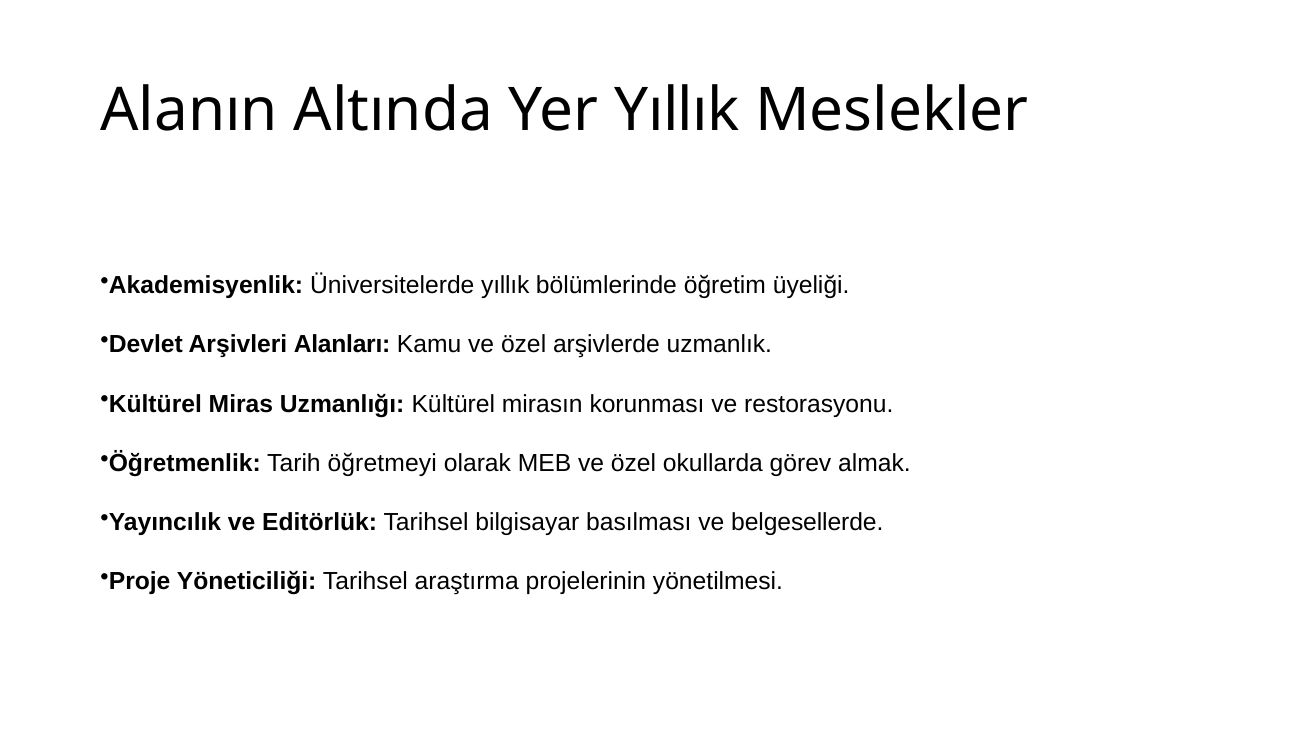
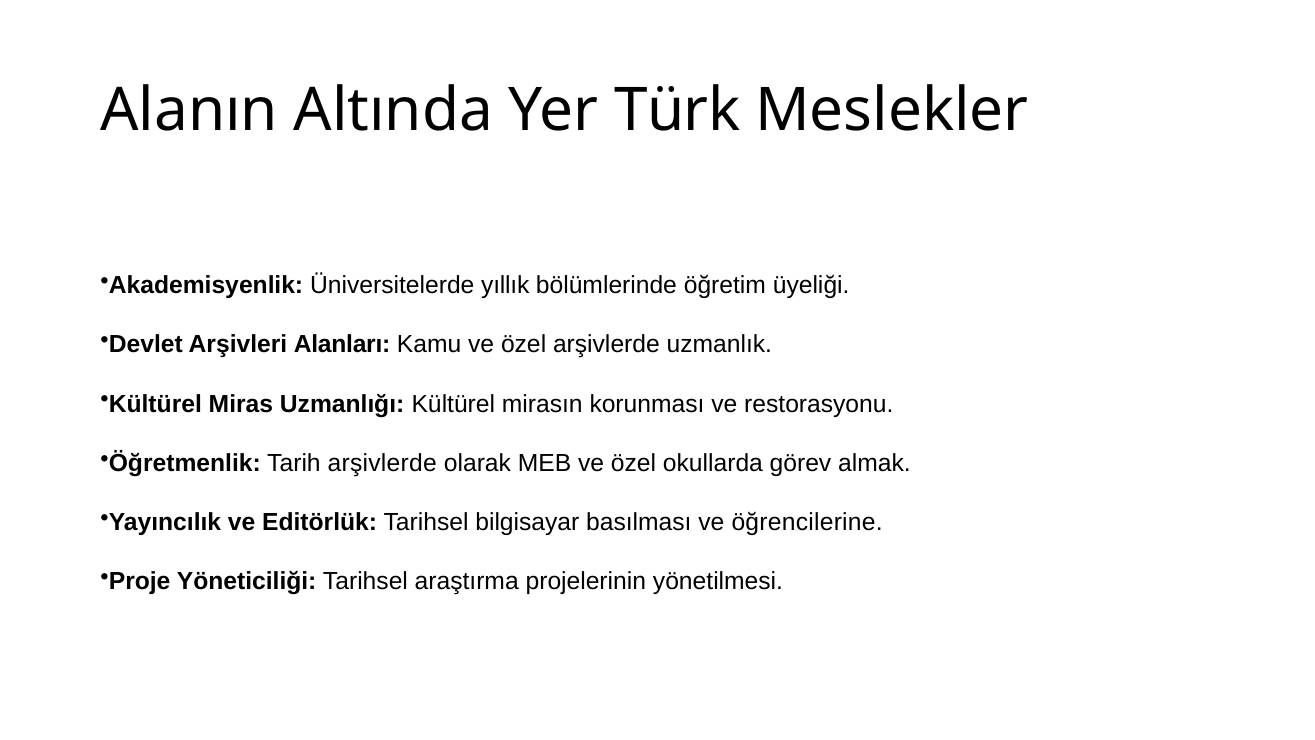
Yer Yıllık: Yıllık -> Türk
Tarih öğretmeyi: öğretmeyi -> arşivlerde
belgesellerde: belgesellerde -> öğrencilerine
